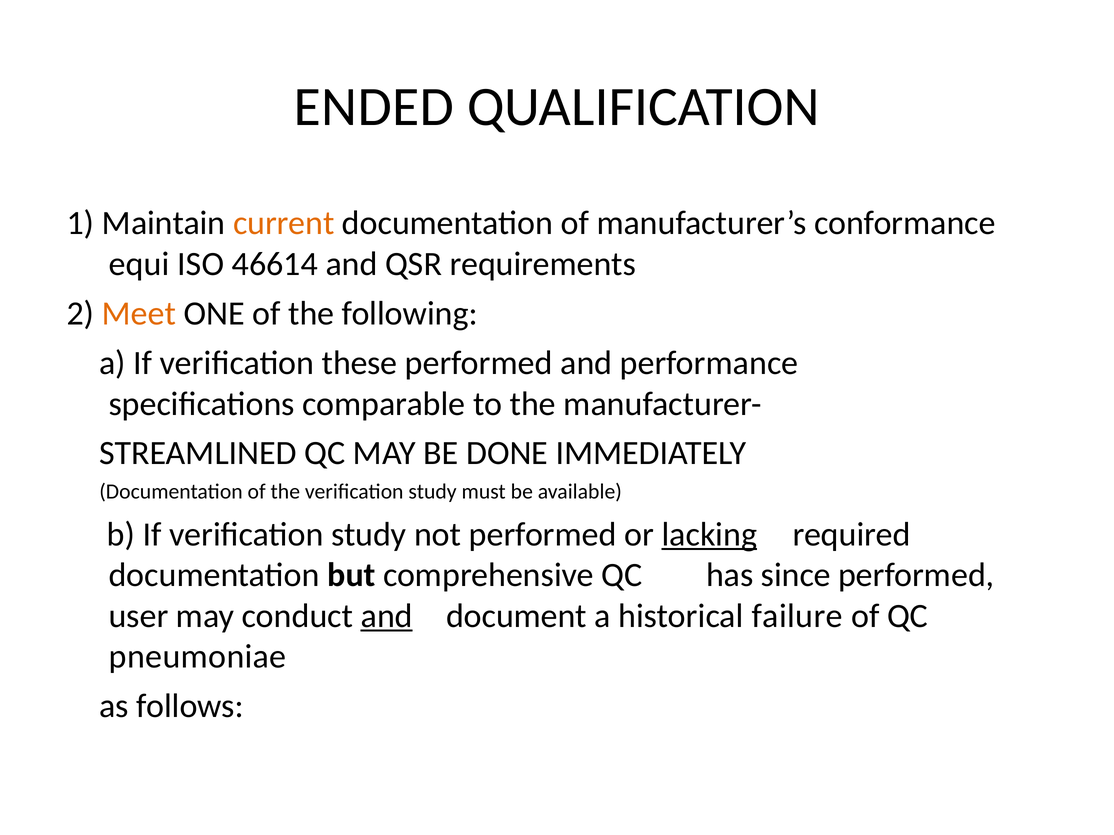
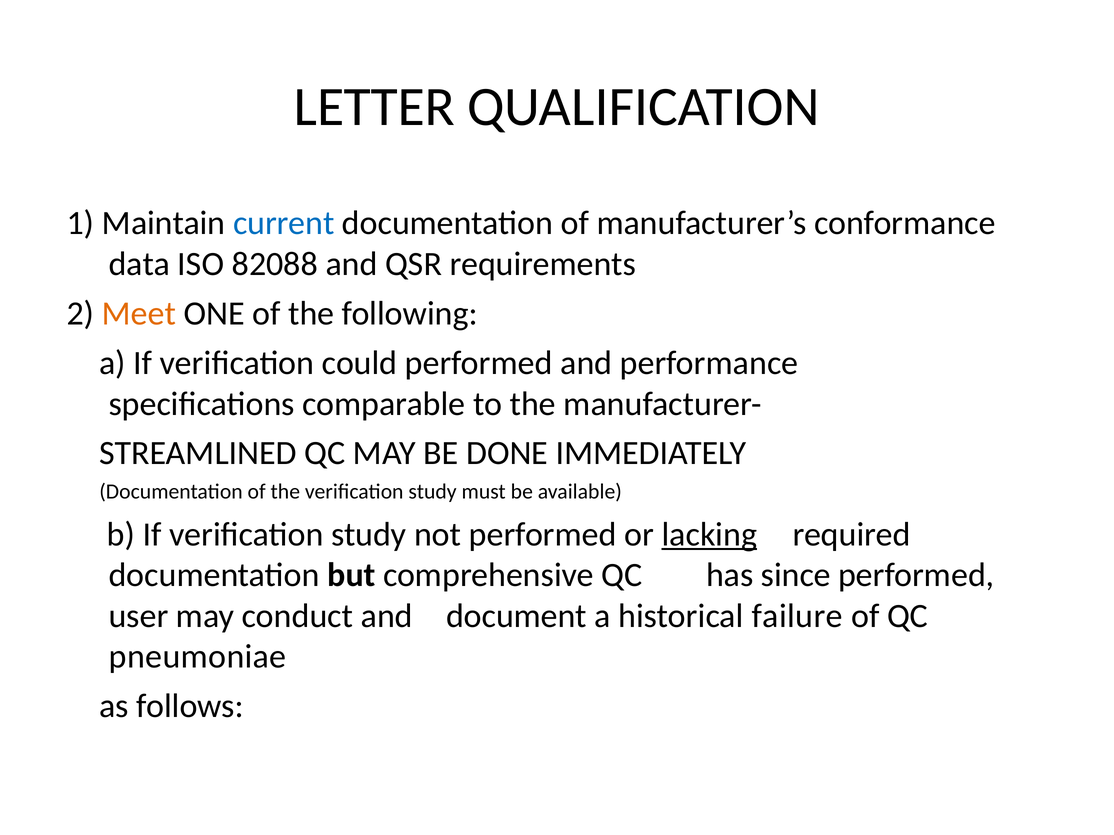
ENDED: ENDED -> LETTER
current colour: orange -> blue
equi: equi -> data
46614: 46614 -> 82088
these: these -> could
and at (387, 616) underline: present -> none
